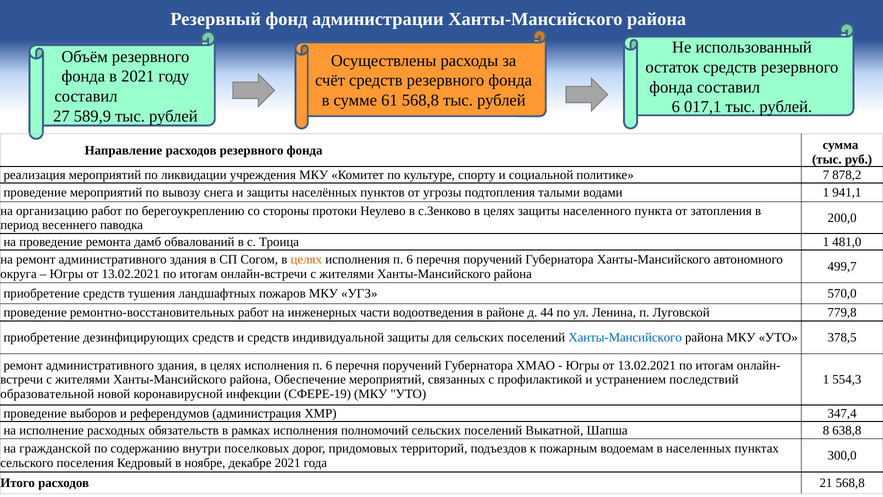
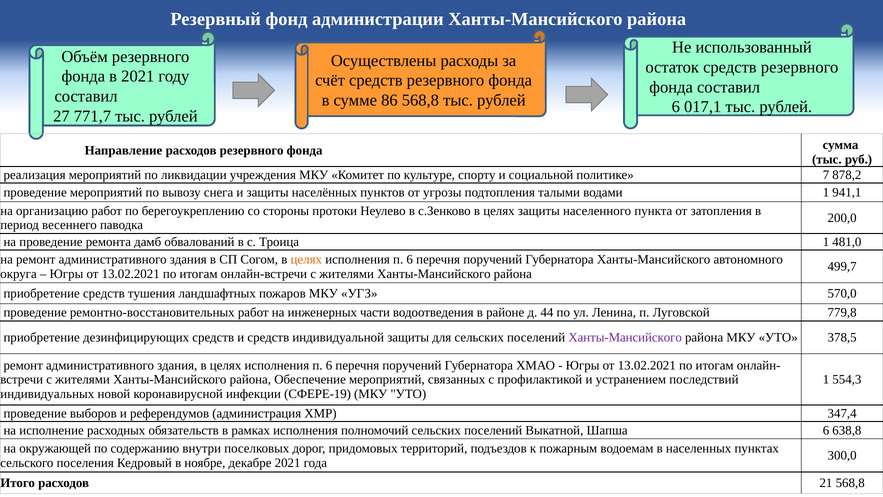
61: 61 -> 86
589,9: 589,9 -> 771,7
Ханты-Мансийского at (625, 337) colour: blue -> purple
образовательной: образовательной -> индивидуальных
Шапша 8: 8 -> 6
гражданской: гражданской -> окружающей
